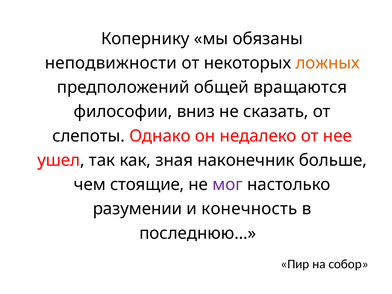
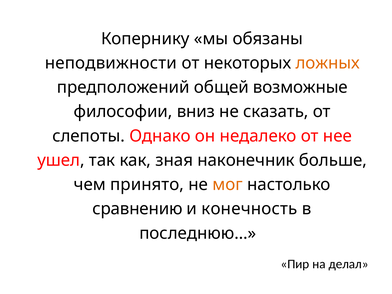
вращаются: вращаются -> возможные
стоящие: стоящие -> принято
мог colour: purple -> orange
разумении: разумении -> сравнению
собор: собор -> делал
